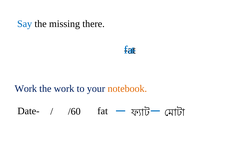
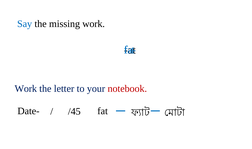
missing there: there -> work
the work: work -> letter
notebook colour: orange -> red
/60: /60 -> /45
